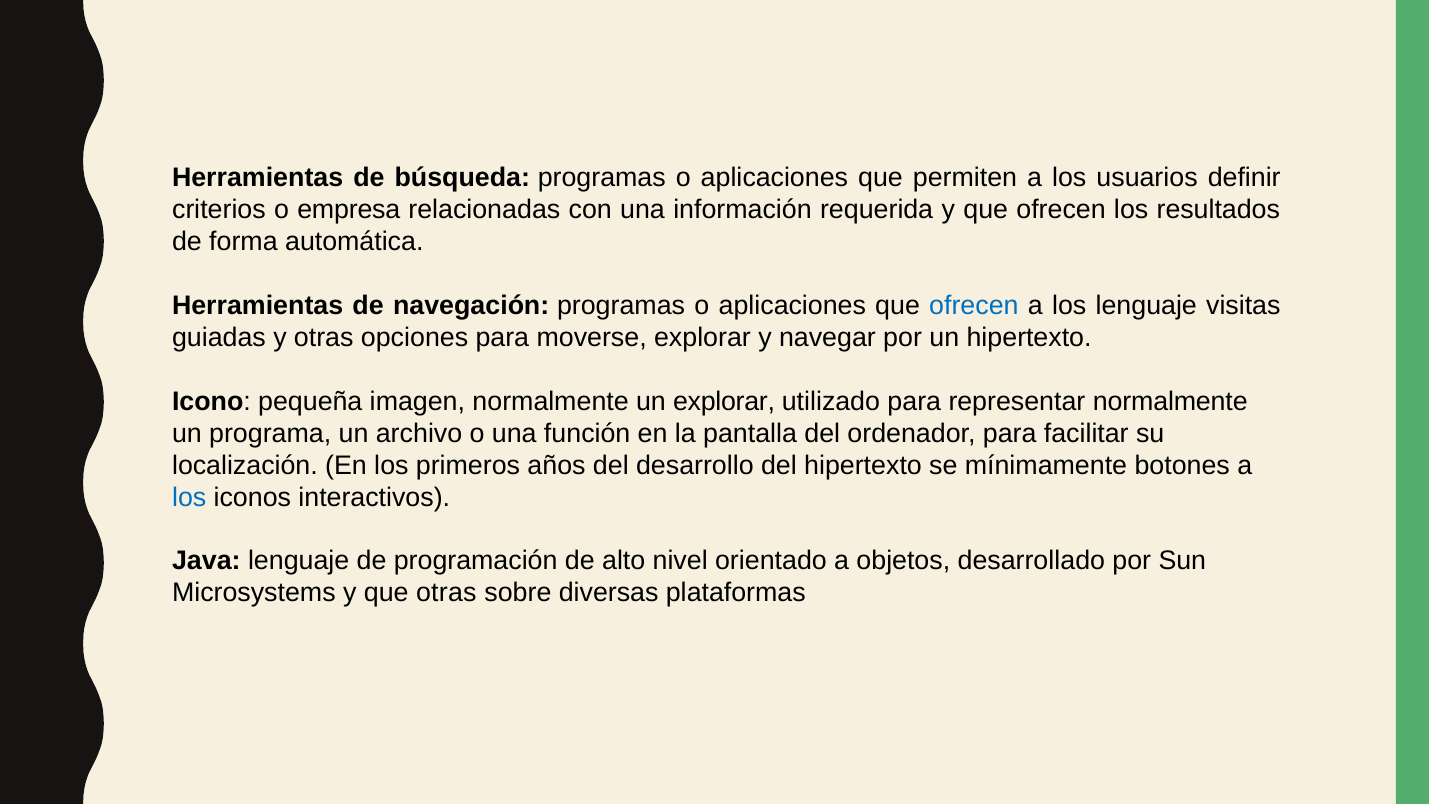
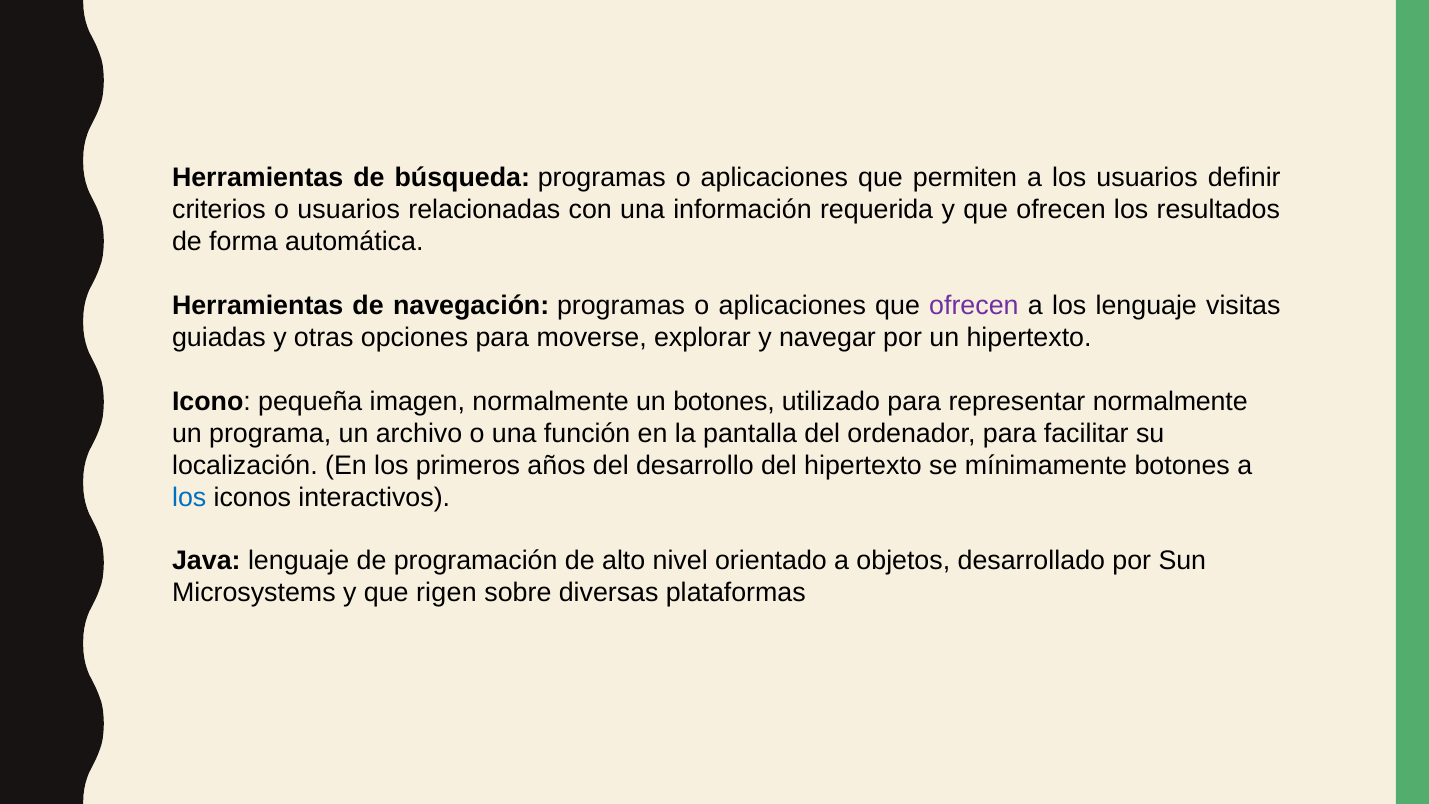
o empresa: empresa -> usuarios
ofrecen at (974, 306) colour: blue -> purple
un explorar: explorar -> botones
que otras: otras -> rigen
